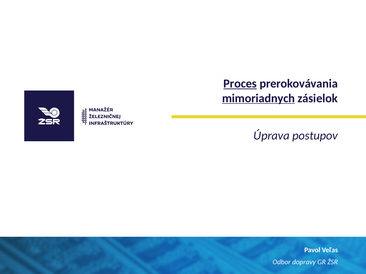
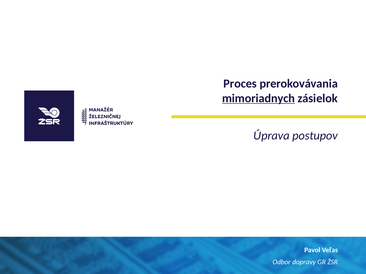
Proces underline: present -> none
